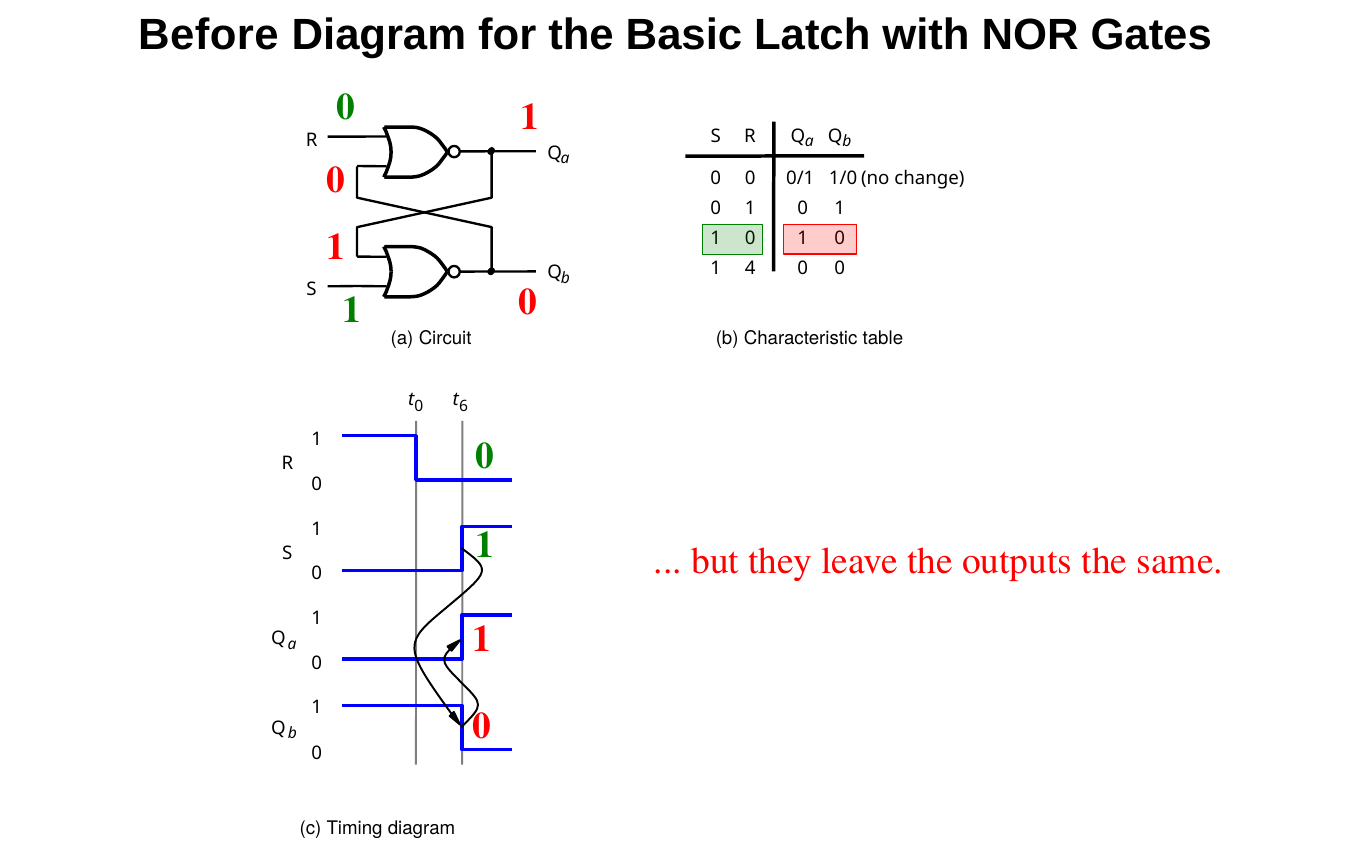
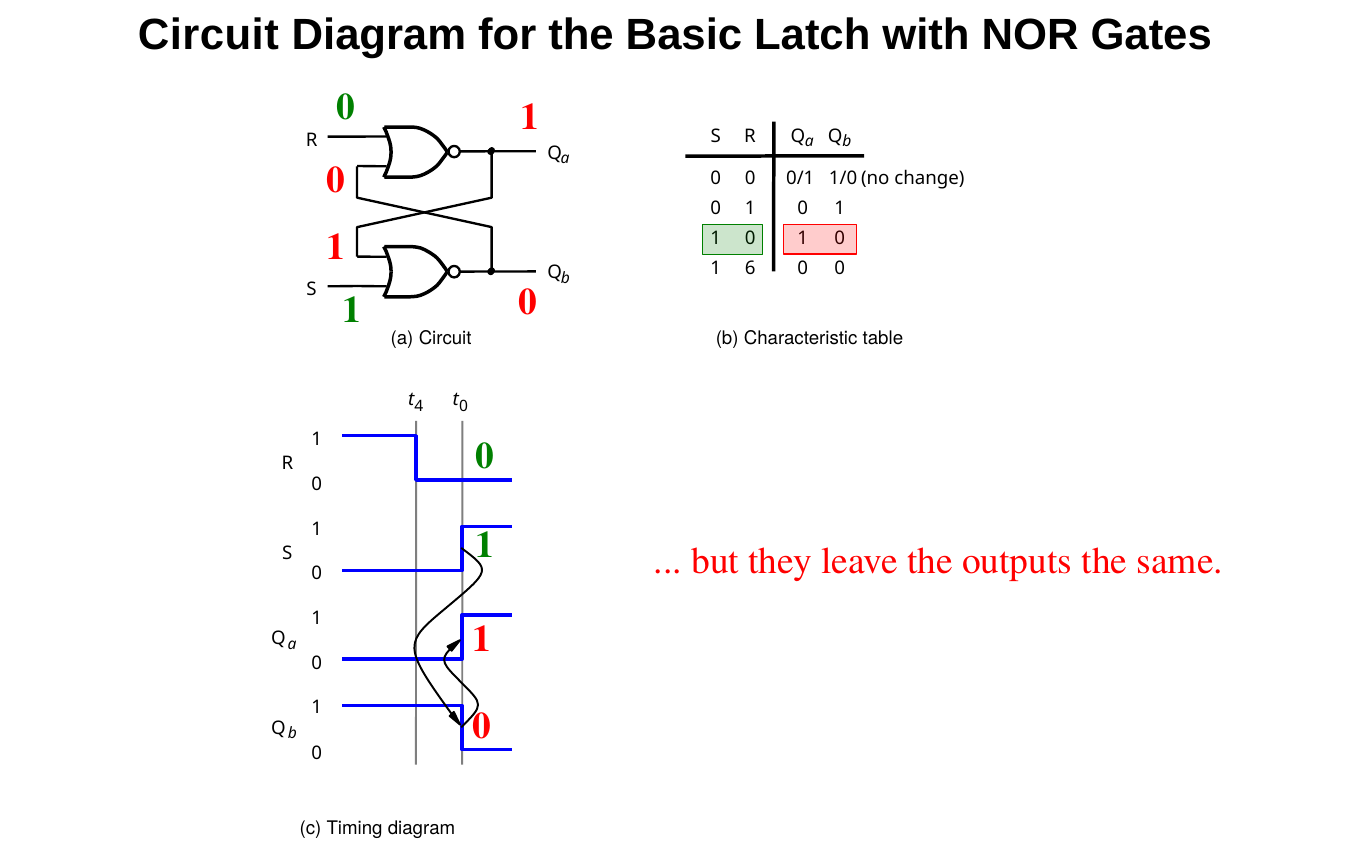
Before at (208, 35): Before -> Circuit
1 4: 4 -> 6
0 at (419, 407): 0 -> 4
6 at (464, 407): 6 -> 0
